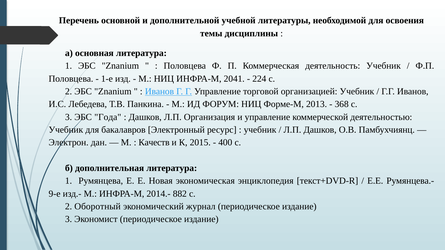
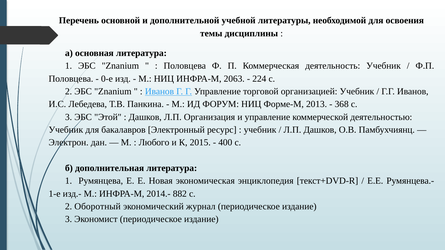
1-e: 1-e -> 0-e
2041: 2041 -> 2063
Года: Года -> Этой
Качеств: Качеств -> Любого
9-е: 9-е -> 1-е
